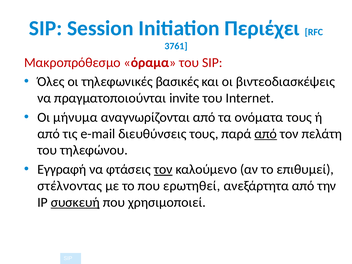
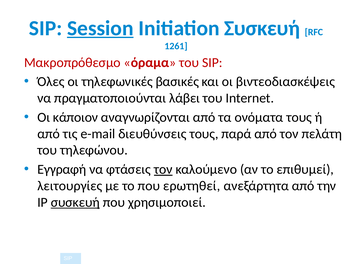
Session underline: none -> present
Initiation Περιέχει: Περιέχει -> Συσκευή
3761: 3761 -> 1261
invite: invite -> λάβει
μήνυμα: μήνυμα -> κάποιον
από at (266, 134) underline: present -> none
στέλνοντας: στέλνοντας -> λειτουργίες
